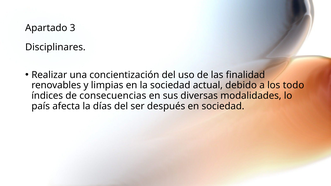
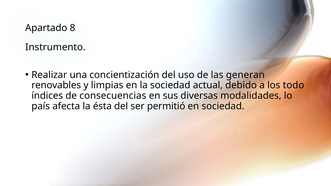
3: 3 -> 8
Disciplinares: Disciplinares -> Instrumento
finalidad: finalidad -> generan
días: días -> ésta
después: después -> permitió
